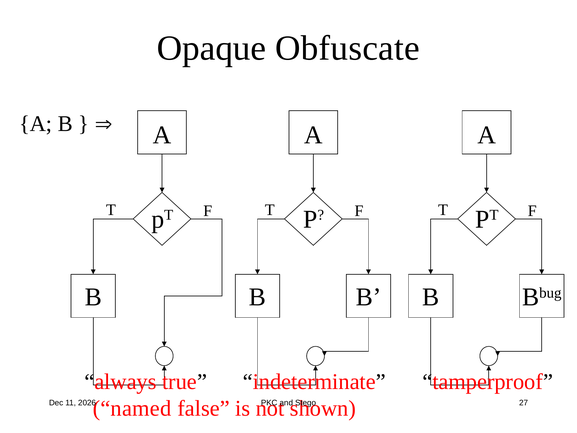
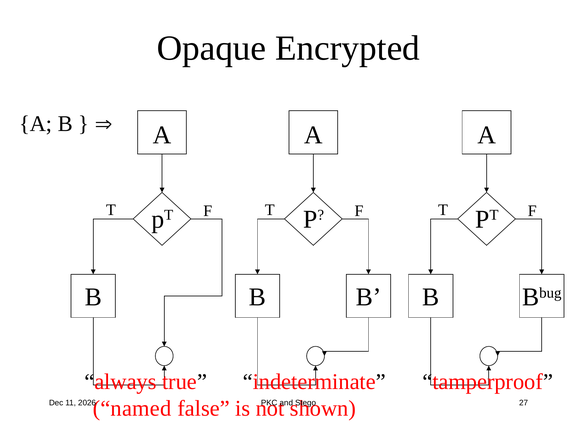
Obfuscate: Obfuscate -> Encrypted
